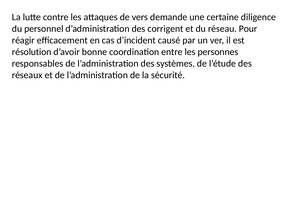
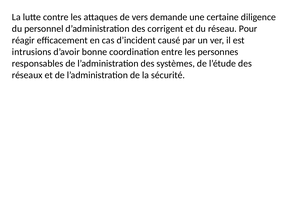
résolution: résolution -> intrusions
